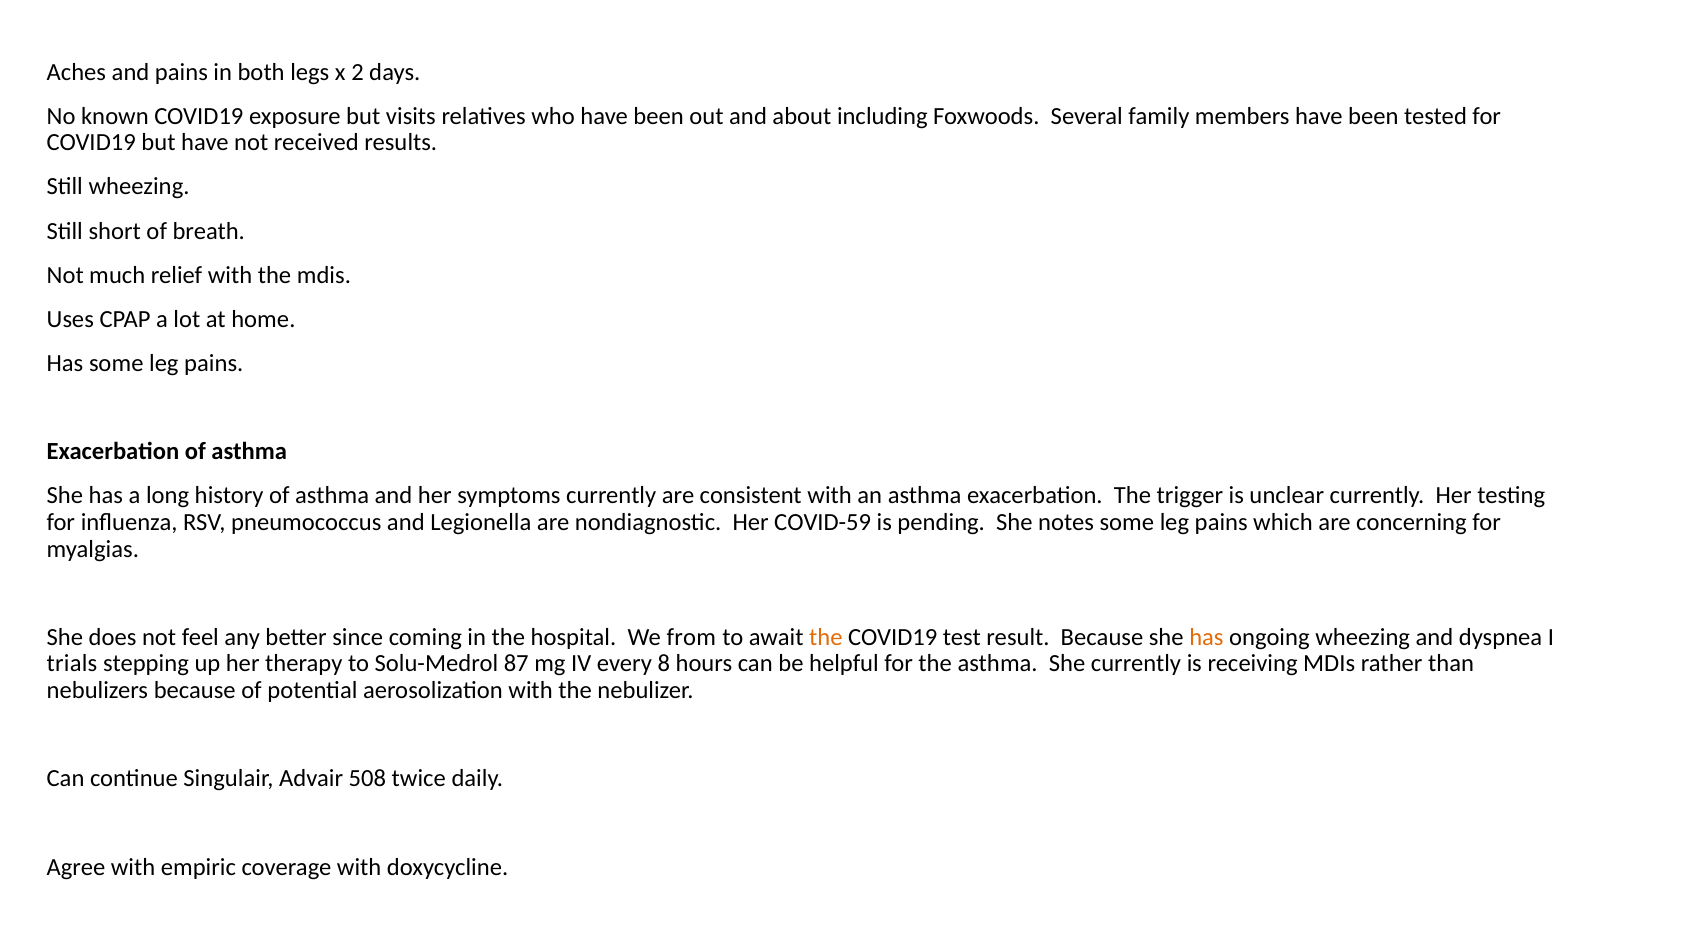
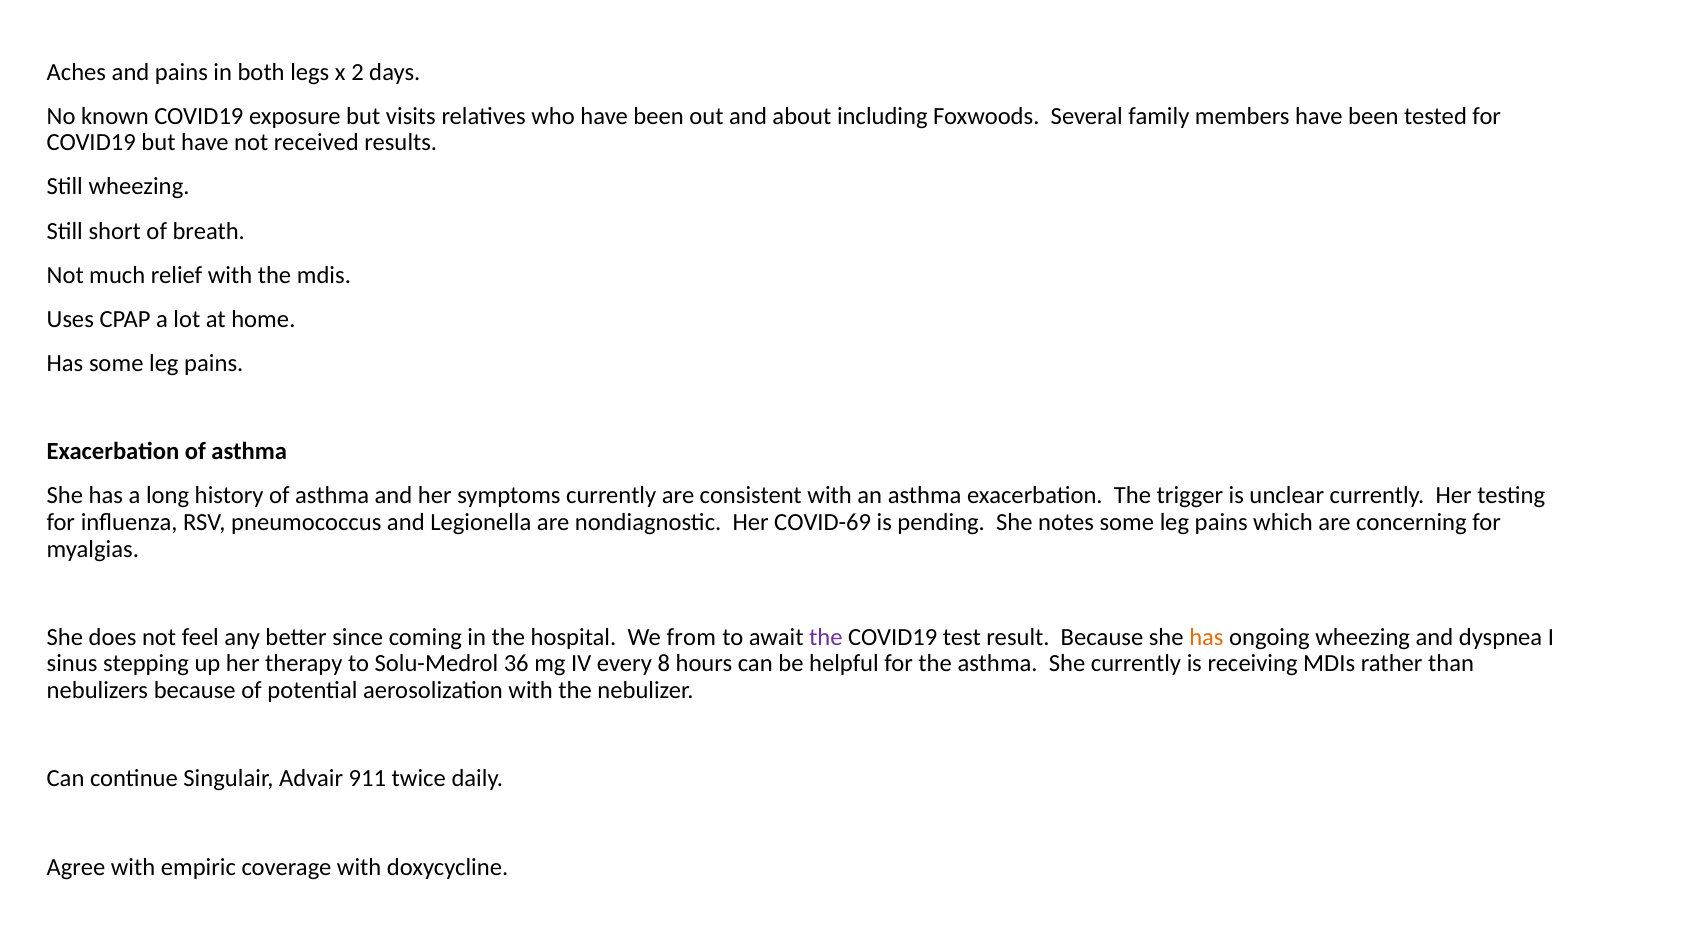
COVID-59: COVID-59 -> COVID-69
the at (826, 637) colour: orange -> purple
trials: trials -> sinus
87: 87 -> 36
508: 508 -> 911
